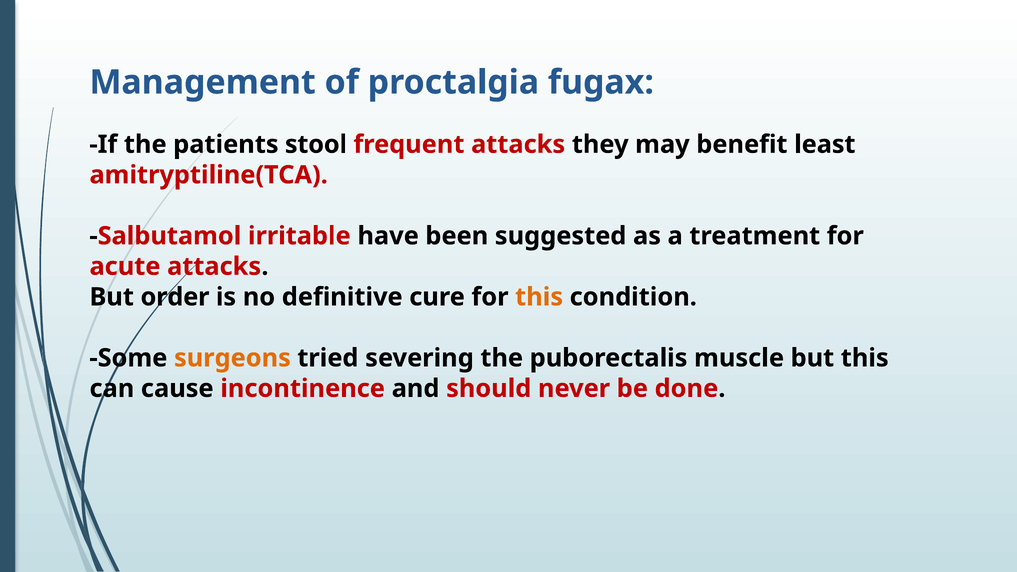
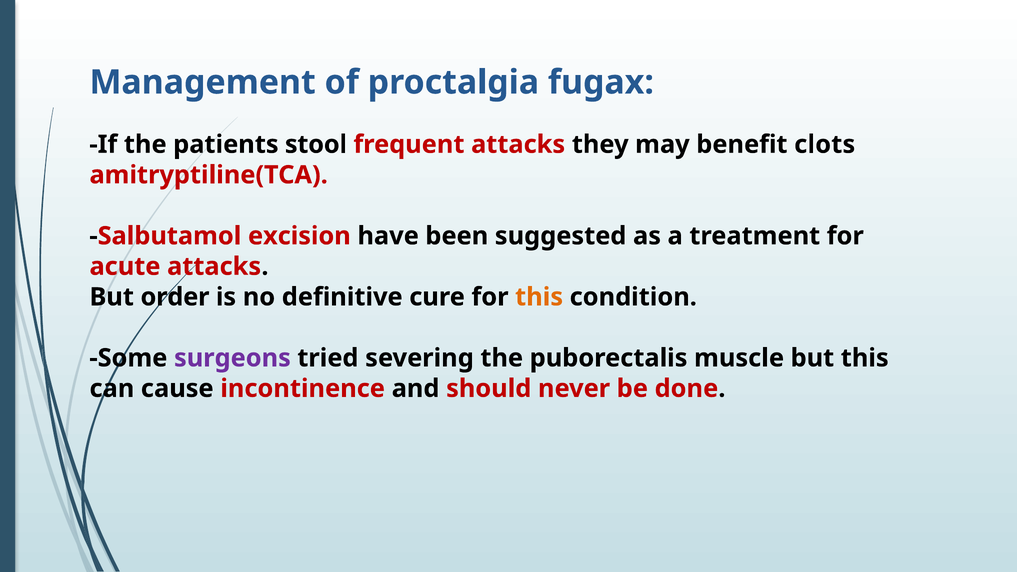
least: least -> clots
irritable: irritable -> excision
surgeons colour: orange -> purple
